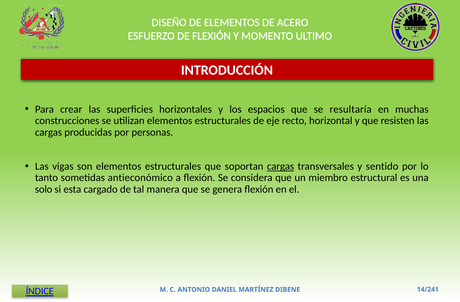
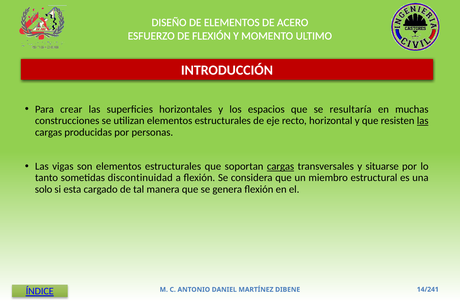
las at (423, 121) underline: none -> present
sentido: sentido -> situarse
antieconómico: antieconómico -> discontinuidad
